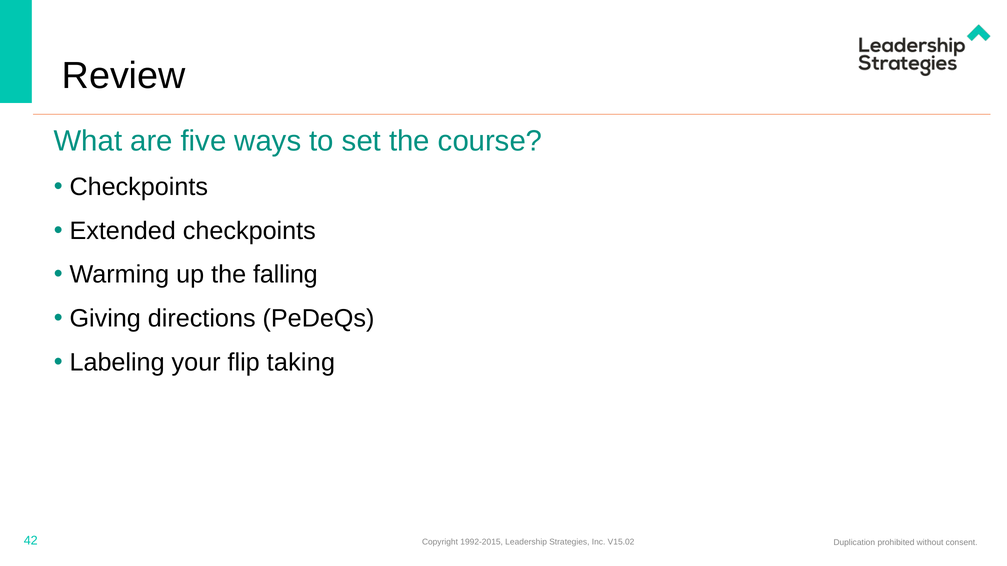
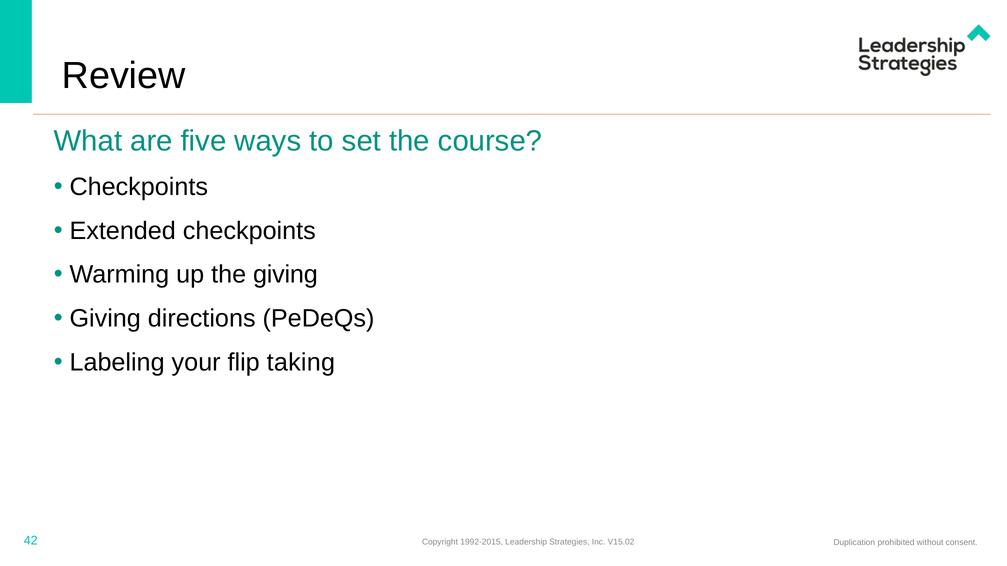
the falling: falling -> giving
